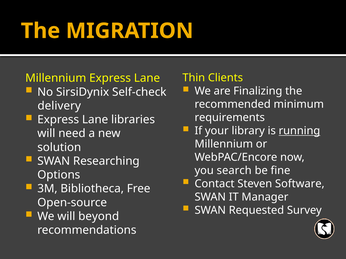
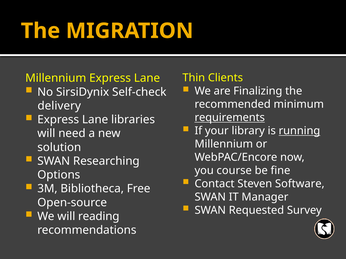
requirements underline: none -> present
search: search -> course
beyond: beyond -> reading
